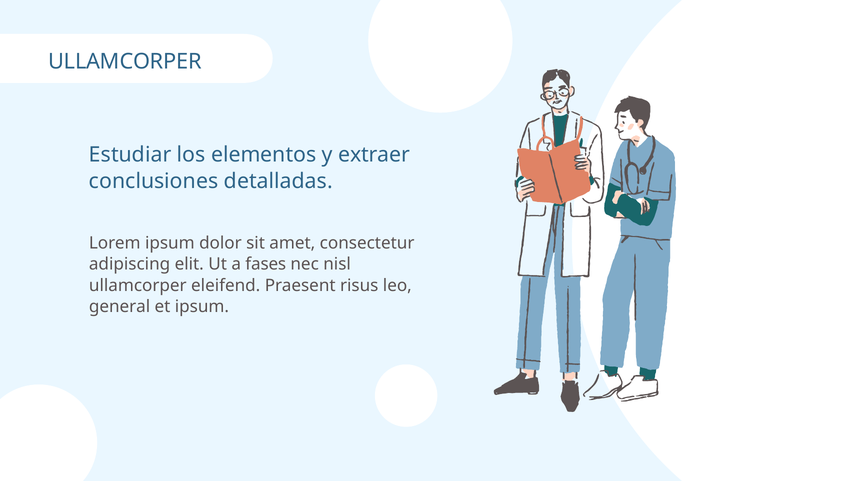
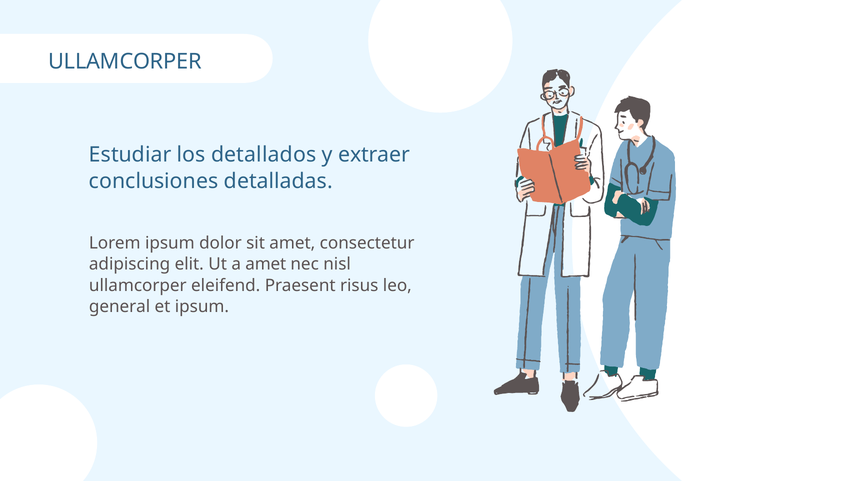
elementos: elementos -> detallados
a fases: fases -> amet
